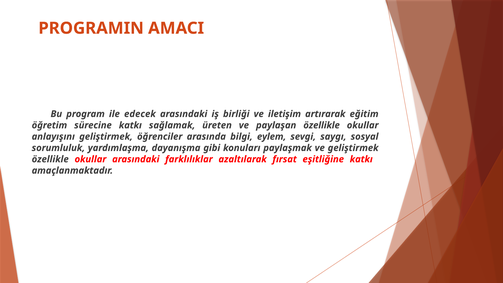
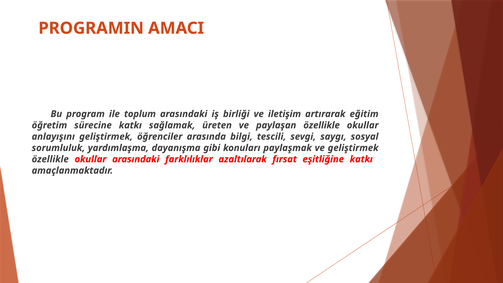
edecek: edecek -> toplum
eylem: eylem -> tescili
